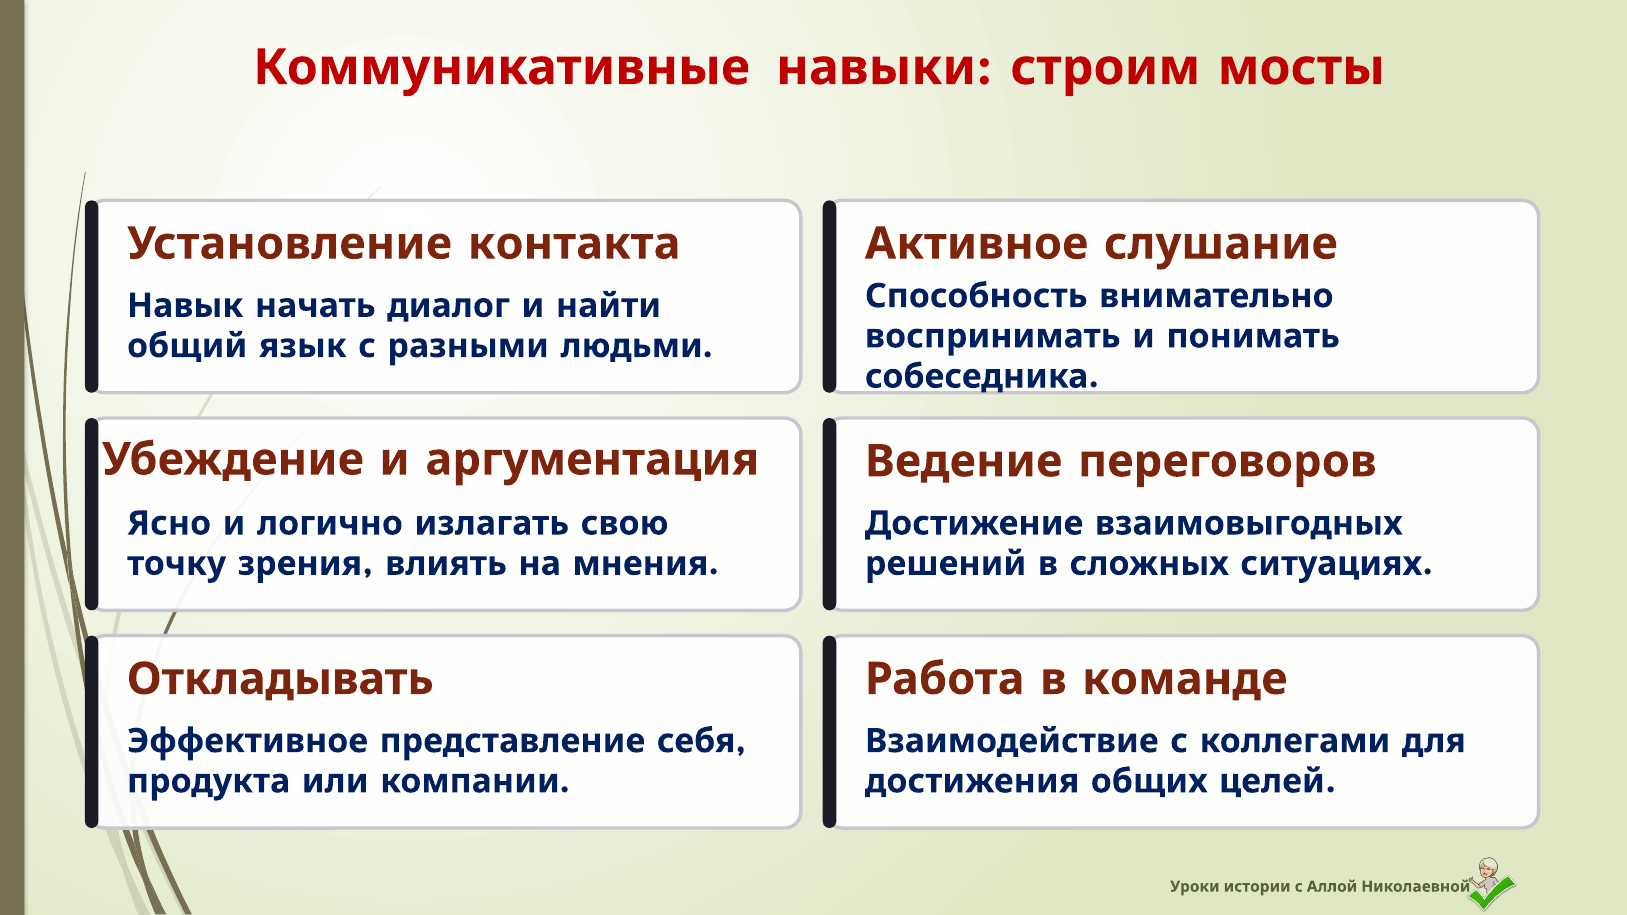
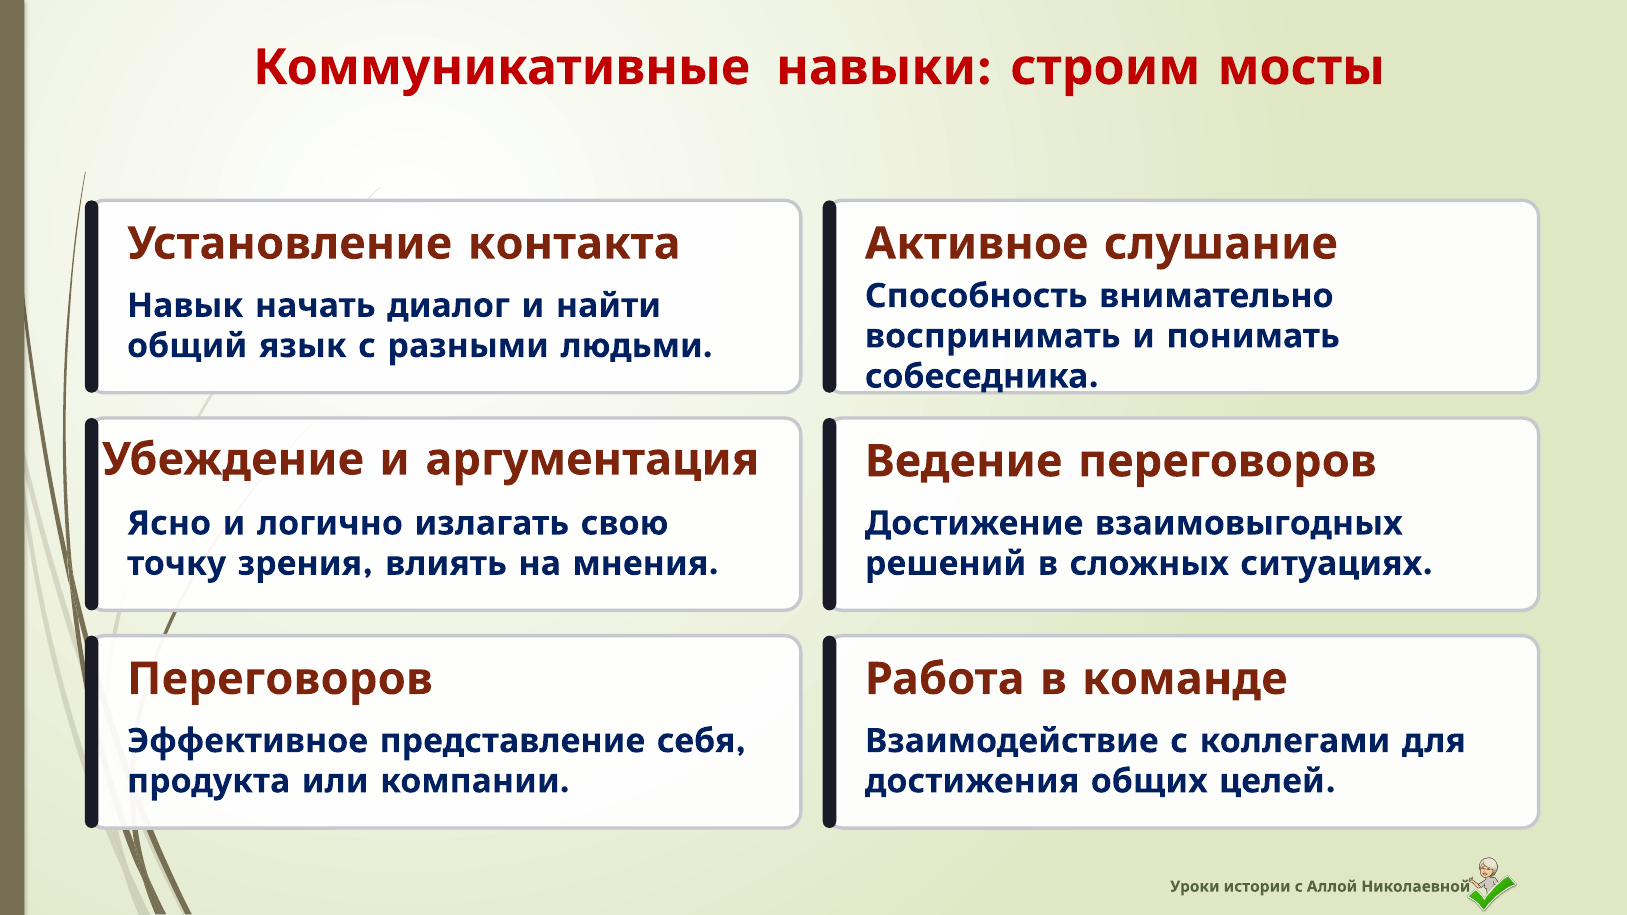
Откладывать at (280, 679): Откладывать -> Переговоров
